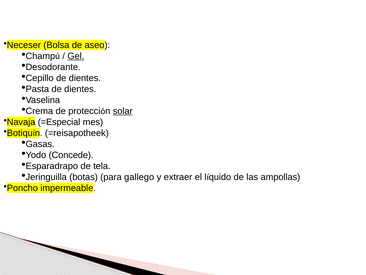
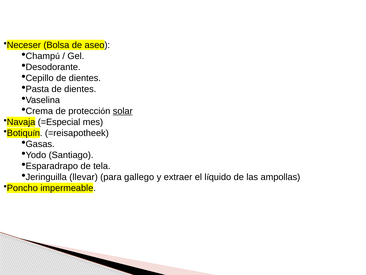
Gel underline: present -> none
Concede: Concede -> Santiago
botas: botas -> llevar
